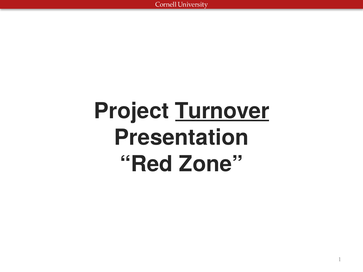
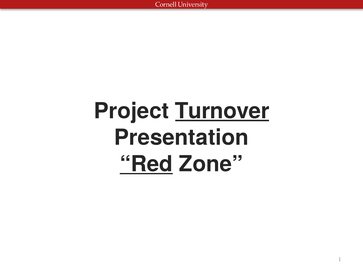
Red underline: none -> present
